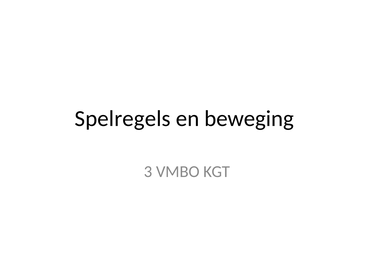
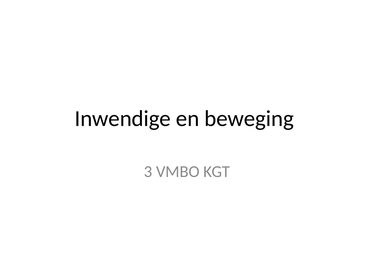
Spelregels: Spelregels -> Inwendige
